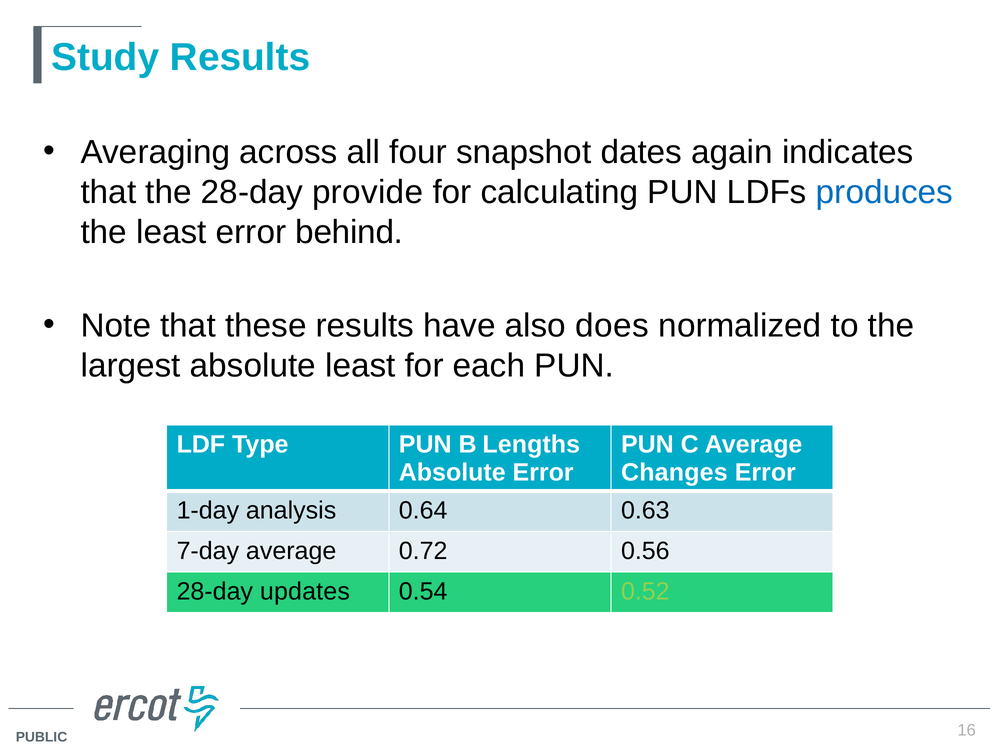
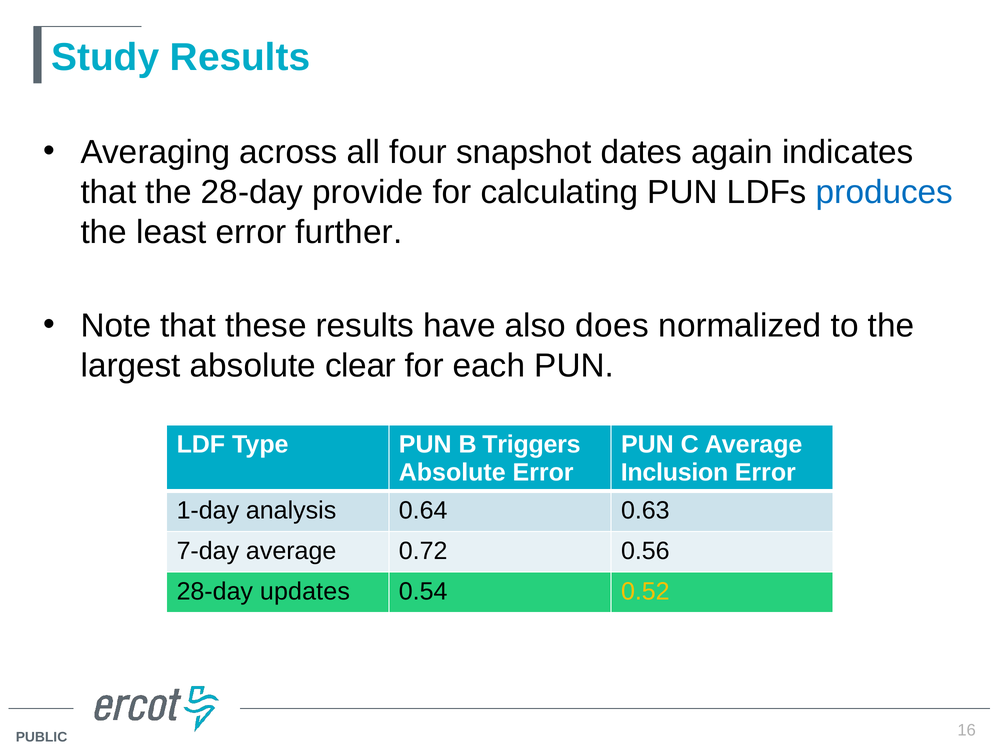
behind: behind -> further
absolute least: least -> clear
Lengths: Lengths -> Triggers
Changes: Changes -> Inclusion
0.52 colour: light green -> yellow
